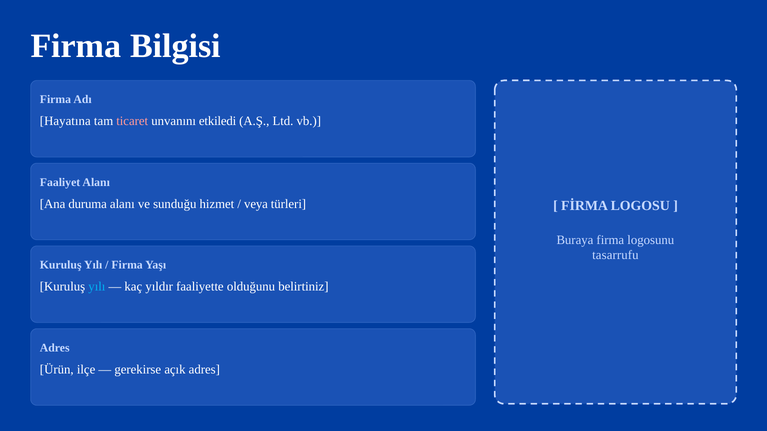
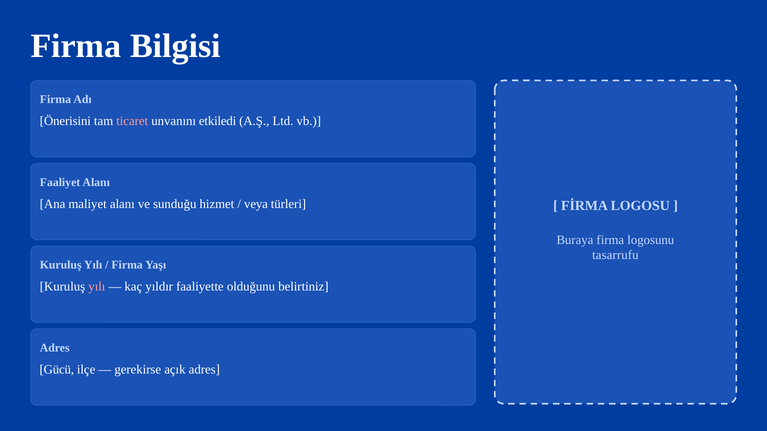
Hayatına: Hayatına -> Önerisini
duruma: duruma -> maliyet
yılı at (97, 287) colour: light blue -> pink
Ürün: Ürün -> Gücü
